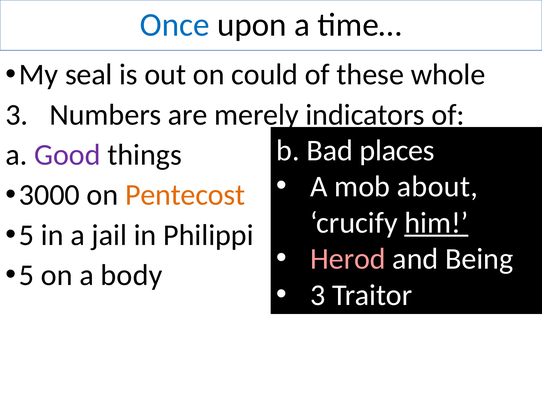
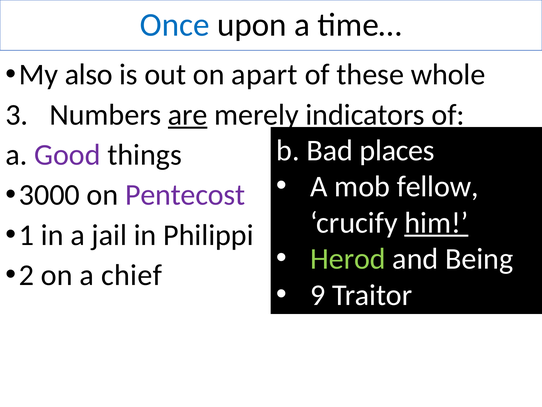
seal: seal -> also
could: could -> apart
are underline: none -> present
about: about -> fellow
Pentecost colour: orange -> purple
5 at (27, 235): 5 -> 1
Herod colour: pink -> light green
5 at (27, 275): 5 -> 2
body: body -> chief
3 at (318, 295): 3 -> 9
